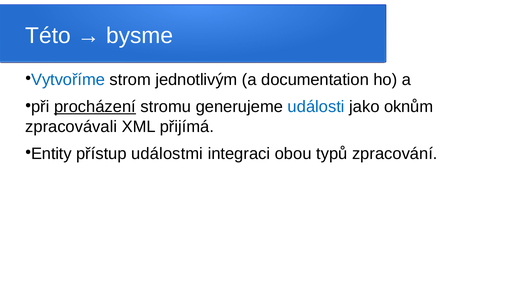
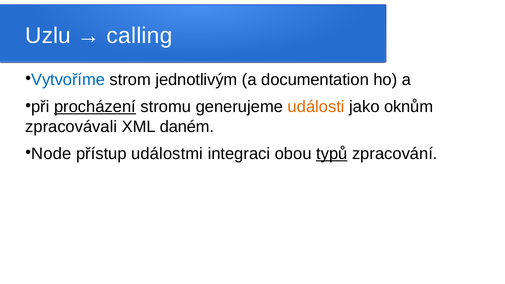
Této: Této -> Uzlu
bysme: bysme -> calling
události colour: blue -> orange
přijímá: přijímá -> daném
Entity: Entity -> Node
typů underline: none -> present
